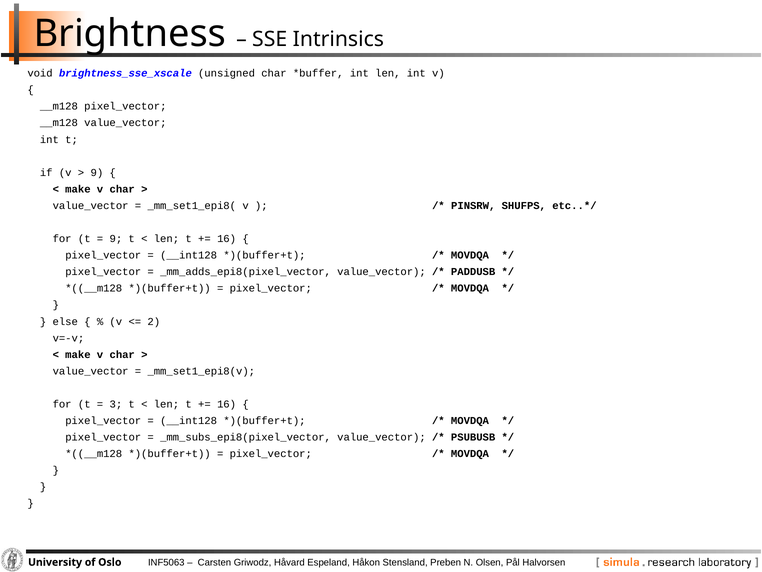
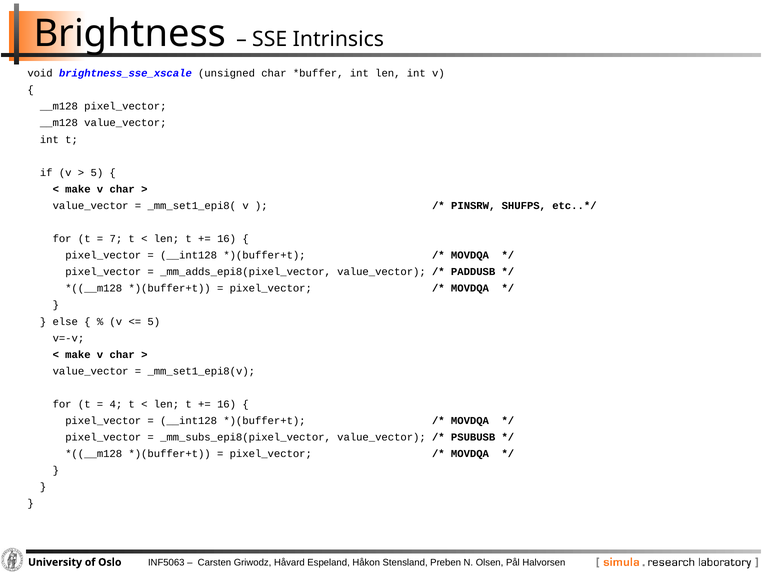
9 at (97, 172): 9 -> 5
9 at (116, 239): 9 -> 7
2 at (154, 321): 2 -> 5
3: 3 -> 4
